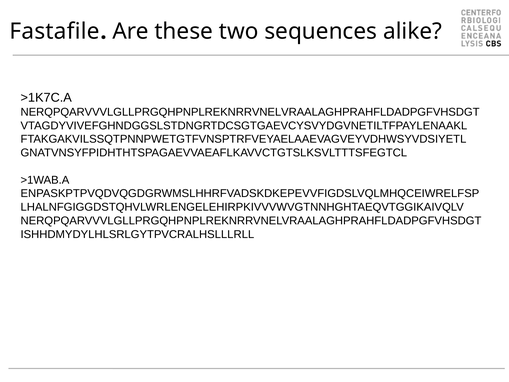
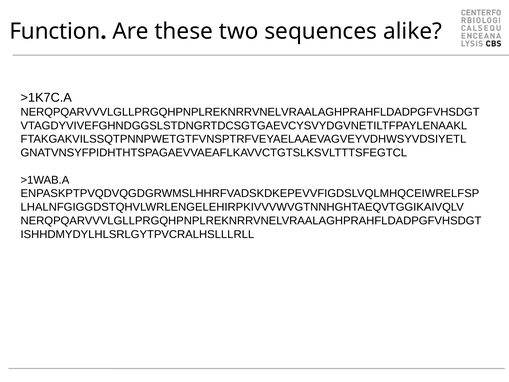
Fastafile: Fastafile -> Function
